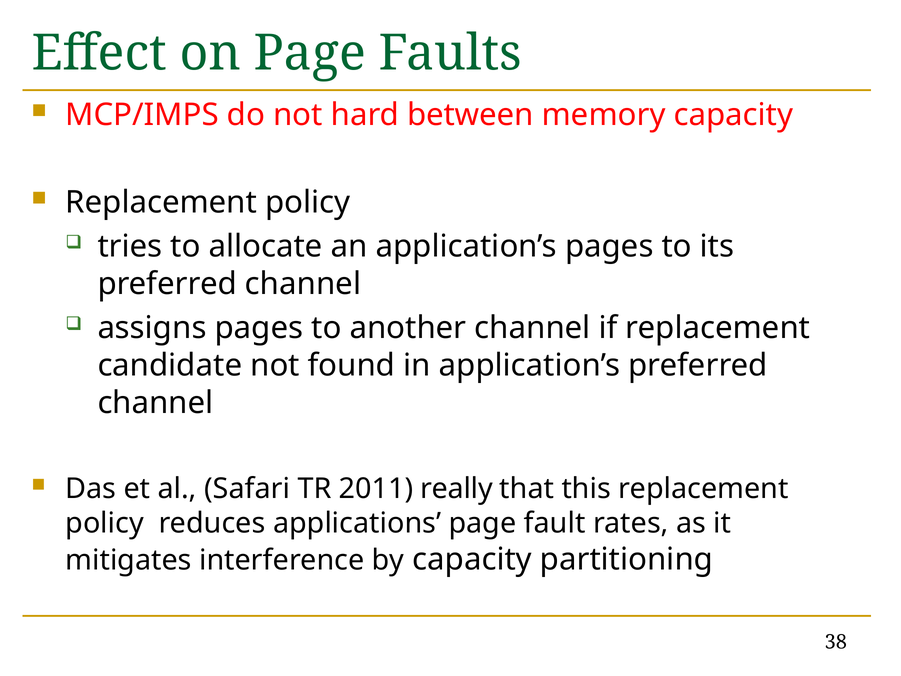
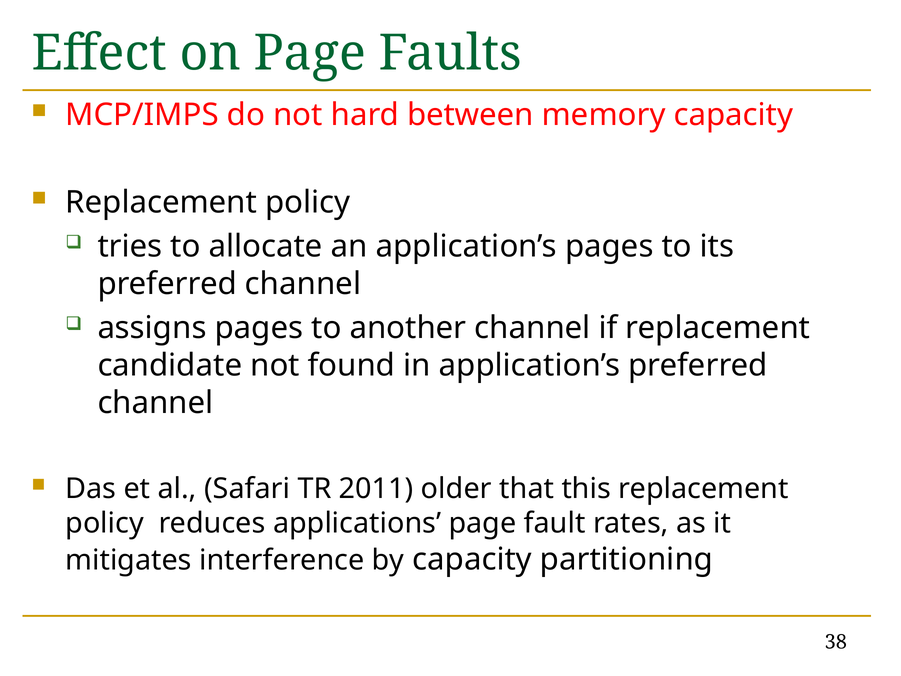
really: really -> older
